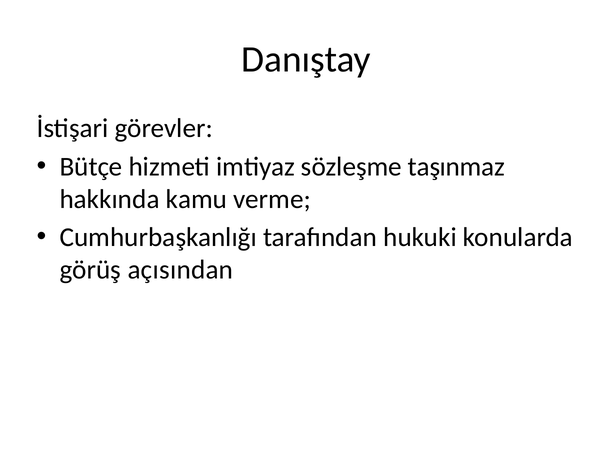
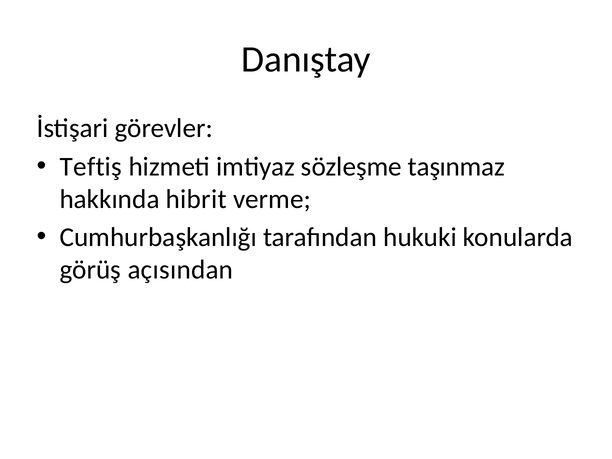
Bütçe: Bütçe -> Teftiş
kamu: kamu -> hibrit
